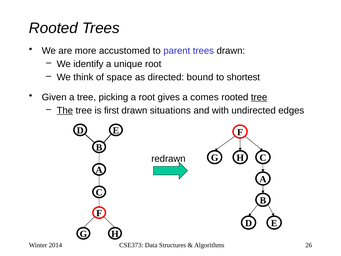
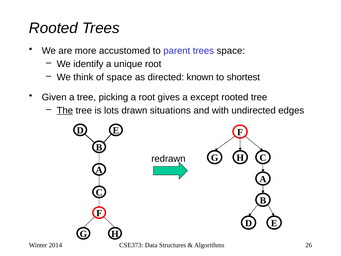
trees drawn: drawn -> space
bound: bound -> known
comes: comes -> except
tree at (259, 97) underline: present -> none
first: first -> lots
